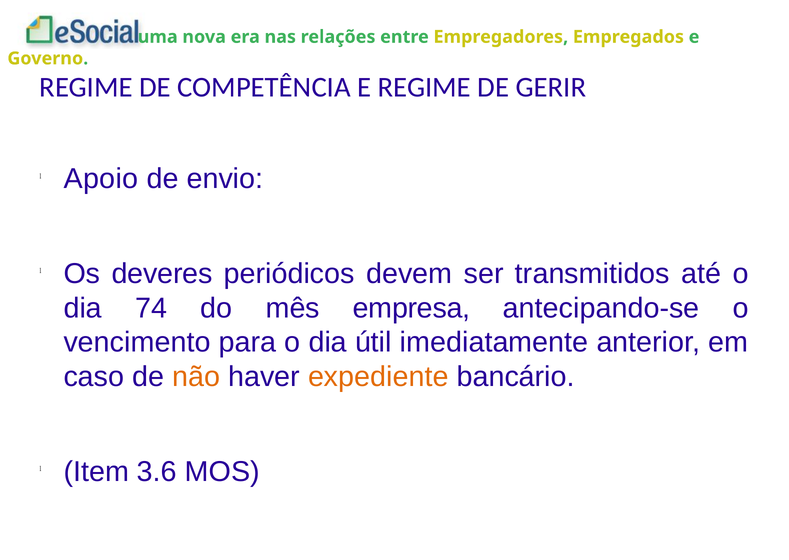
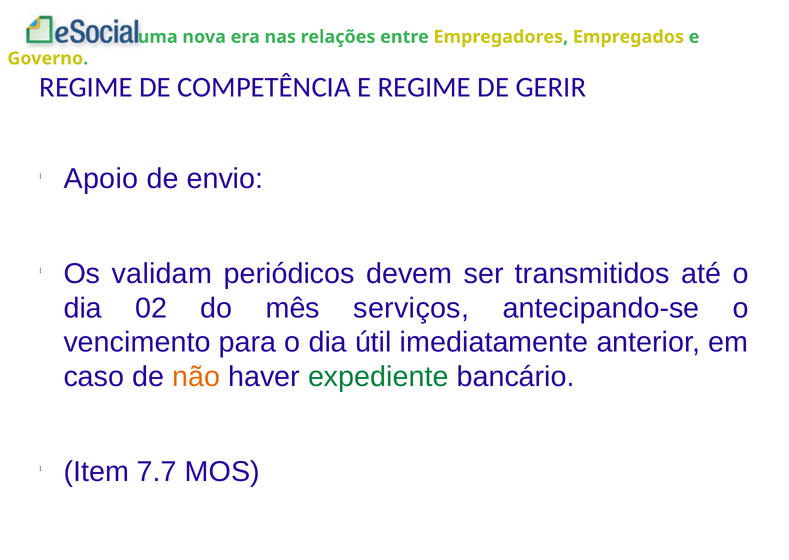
deveres: deveres -> validam
74: 74 -> 02
empresa: empresa -> serviços
expediente colour: orange -> green
3.6: 3.6 -> 7.7
